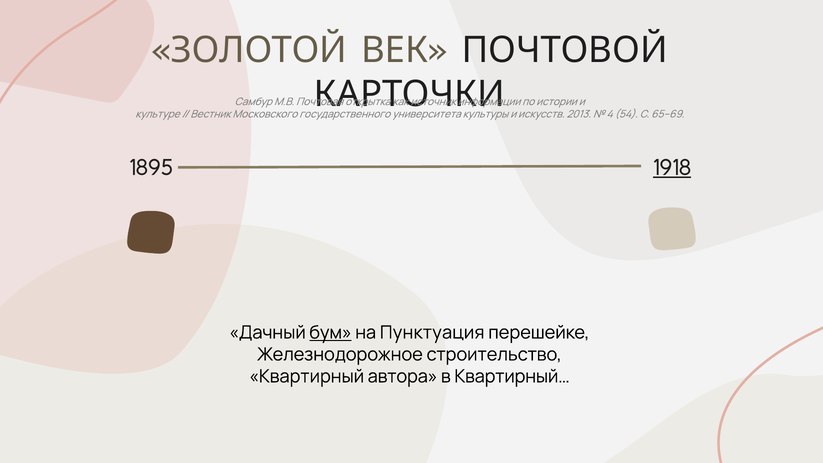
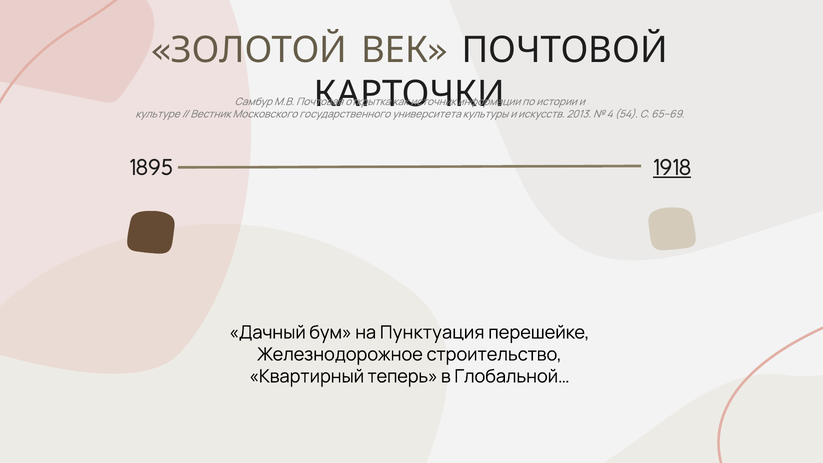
бум underline: present -> none
автора: автора -> теперь
Квартирный…: Квартирный… -> Глобальной…
